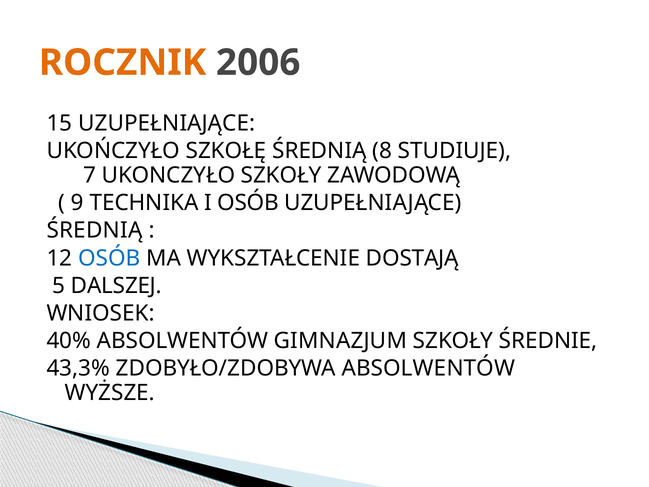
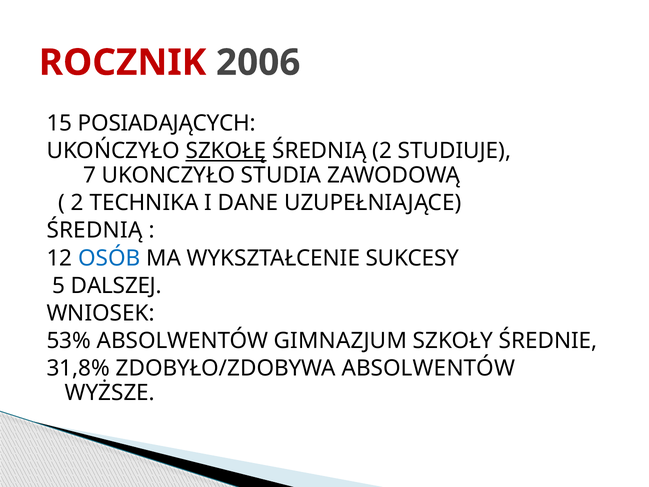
ROCZNIK colour: orange -> red
15 UZUPEŁNIAJĄCE: UZUPEŁNIAJĄCE -> POSIADAJĄCYCH
SZKOŁĘ underline: none -> present
ŚREDNIĄ 8: 8 -> 2
UKONCZYŁO SZKOŁY: SZKOŁY -> STUDIA
9 at (77, 203): 9 -> 2
I OSÓB: OSÓB -> DANE
DOSTAJĄ: DOSTAJĄ -> SUKCESY
40%: 40% -> 53%
43,3%: 43,3% -> 31,8%
